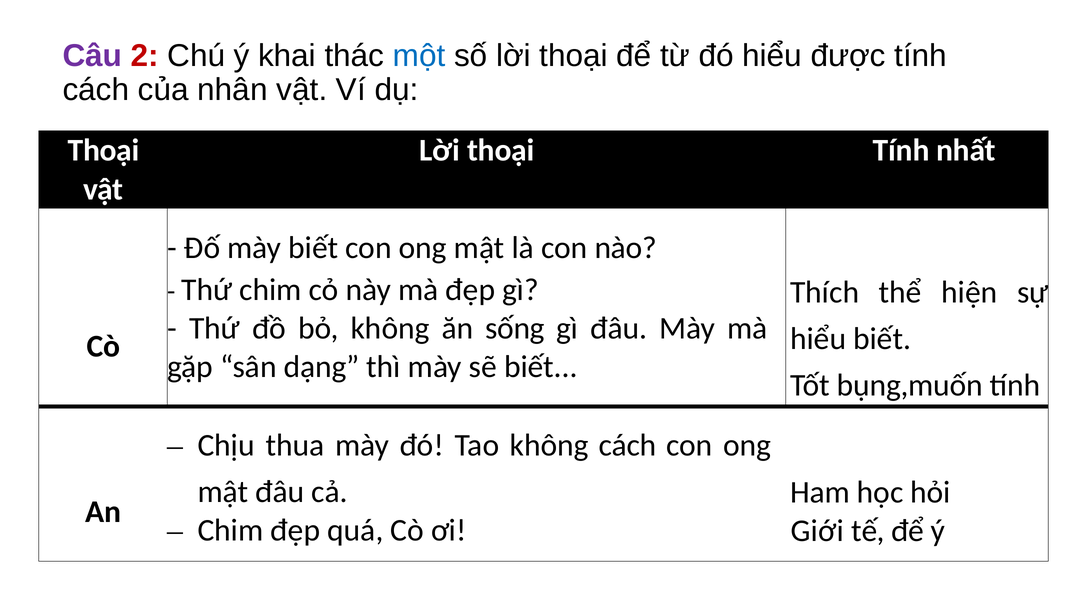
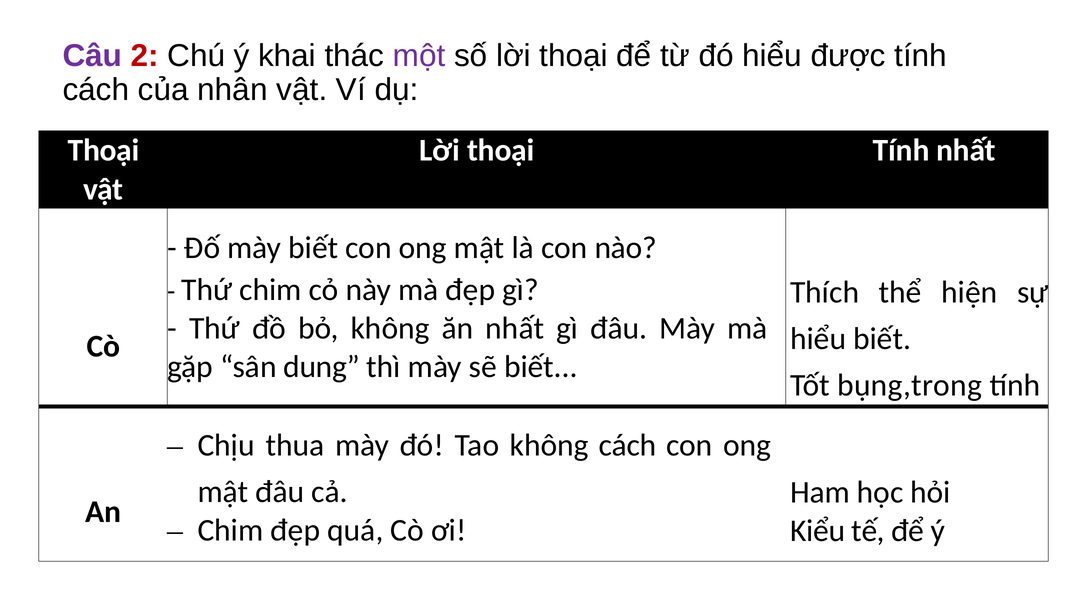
một colour: blue -> purple
sống at (515, 329): sống -> nhất
dạng: dạng -> dung
bụng,muốn: bụng,muốn -> bụng,trong
Giới: Giới -> Kiểu
